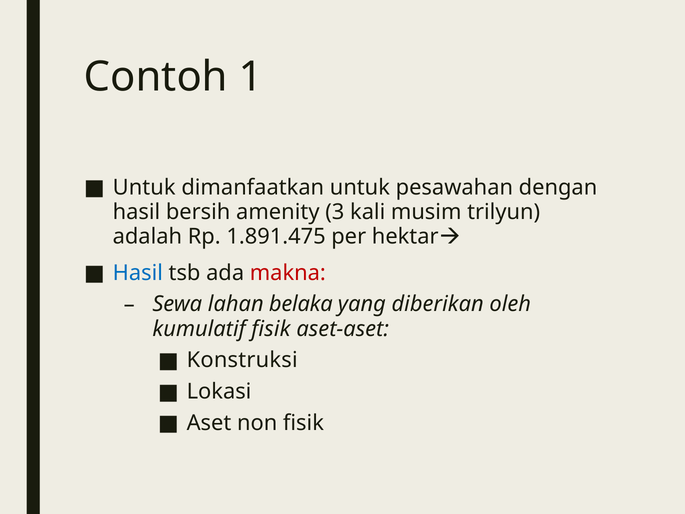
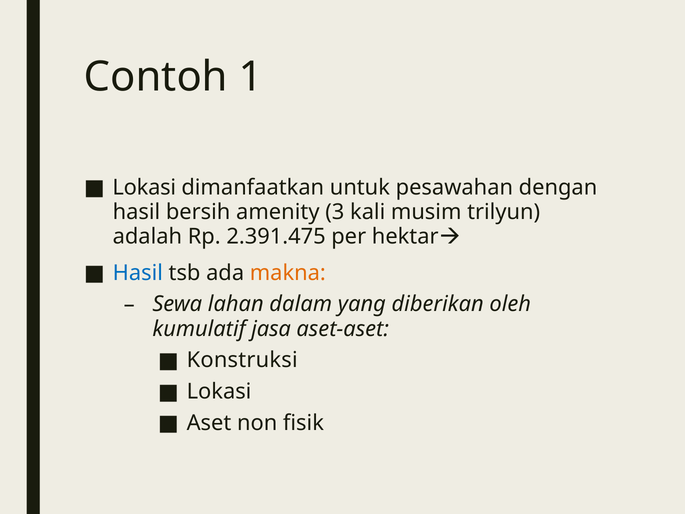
Untuk at (144, 187): Untuk -> Lokasi
1.891.475: 1.891.475 -> 2.391.475
makna colour: red -> orange
belaka: belaka -> dalam
kumulatif fisik: fisik -> jasa
